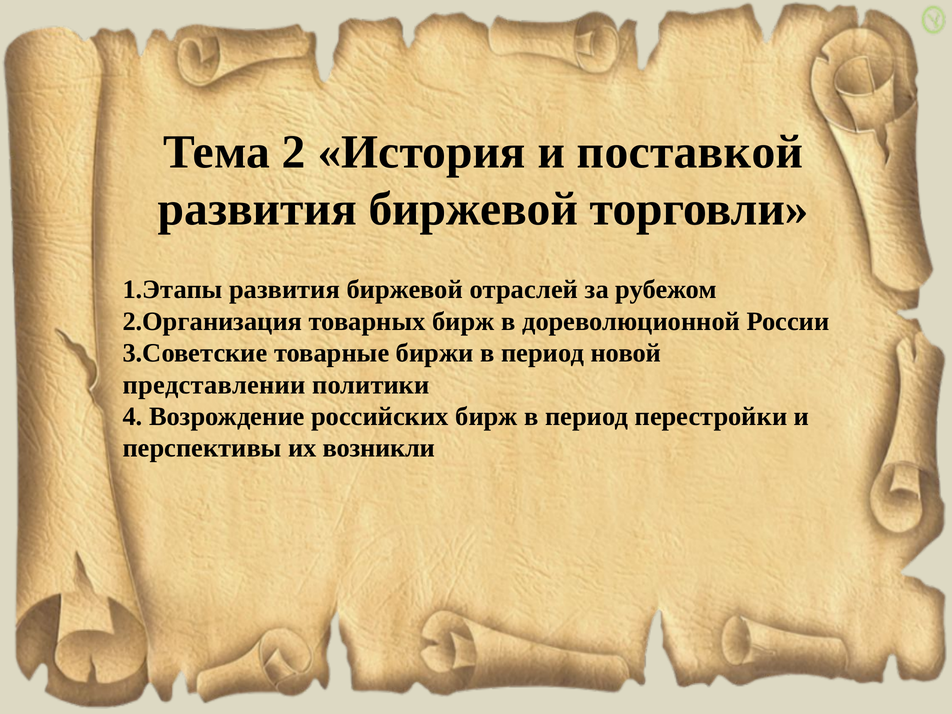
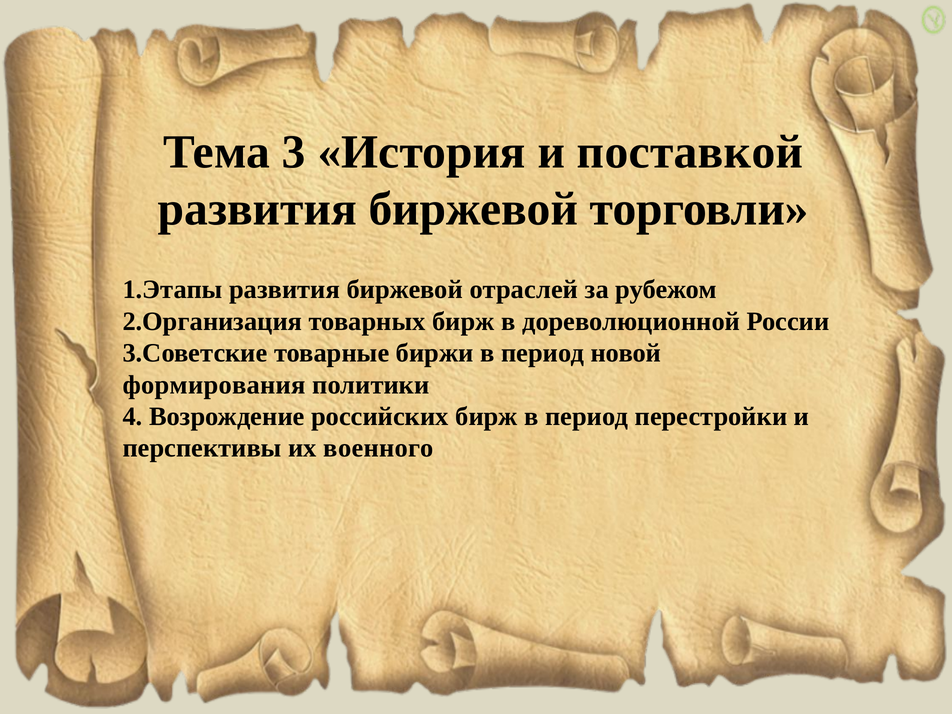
2: 2 -> 3
представлении: представлении -> формирования
возникли: возникли -> военного
